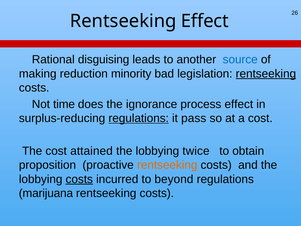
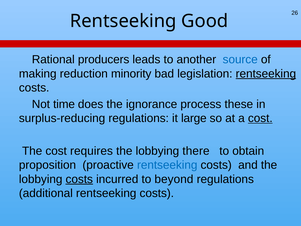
Rentseeking Effect: Effect -> Good
disguising: disguising -> producers
process effect: effect -> these
regulations at (139, 118) underline: present -> none
pass: pass -> large
cost at (260, 118) underline: none -> present
attained: attained -> requires
twice: twice -> there
rentseeking at (167, 165) colour: orange -> blue
marijuana: marijuana -> additional
